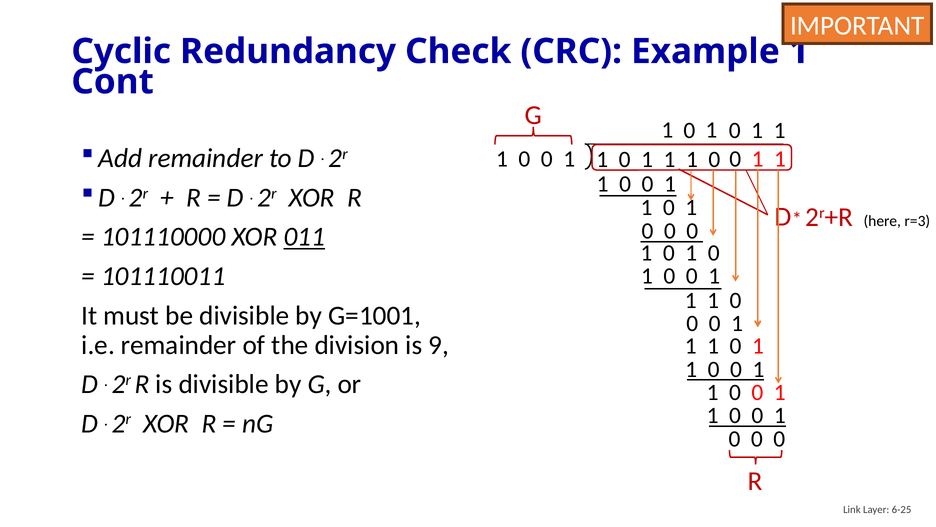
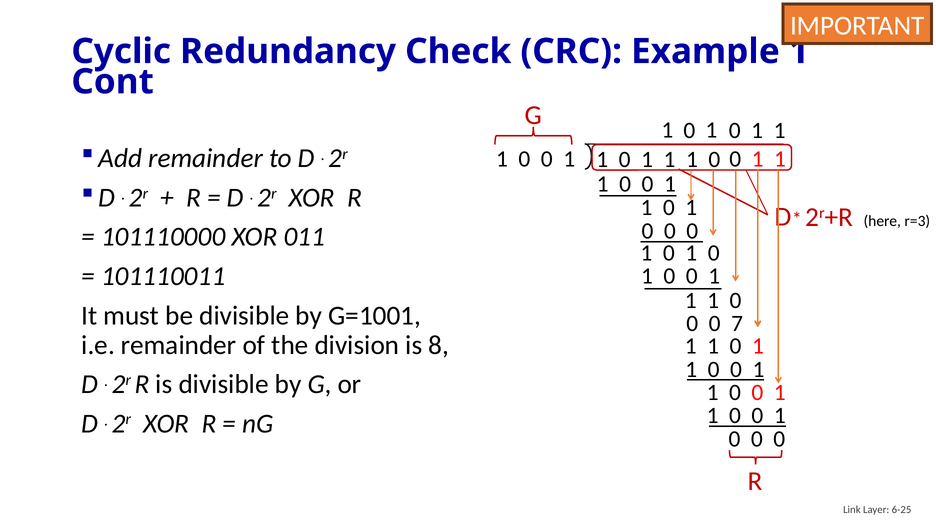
011 underline: present -> none
1 at (737, 323): 1 -> 7
9: 9 -> 8
